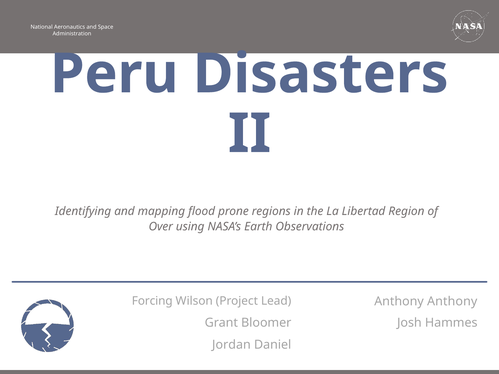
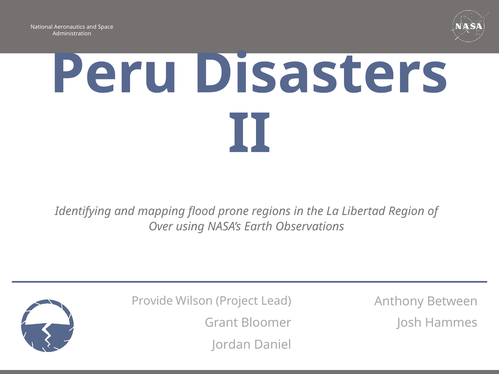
Forcing: Forcing -> Provide
Anthony Anthony: Anthony -> Between
